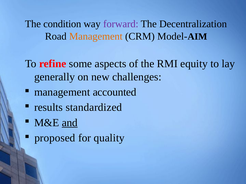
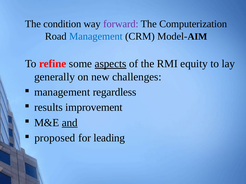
Decentralization: Decentralization -> Computerization
Management at (96, 36) colour: orange -> blue
aspects underline: none -> present
accounted: accounted -> regardless
standardized: standardized -> improvement
quality: quality -> leading
